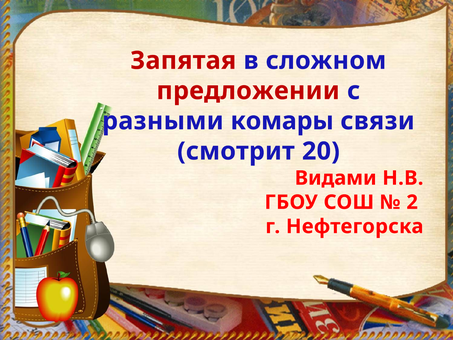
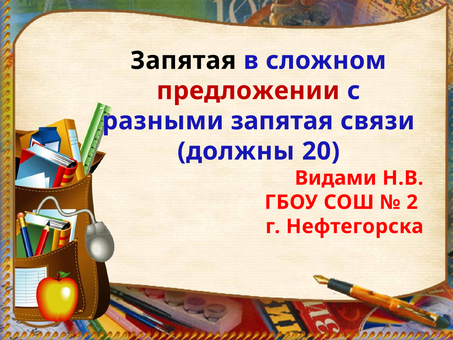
Запятая at (183, 61) colour: red -> black
разными комары: комары -> запятая
смотрит: смотрит -> должны
